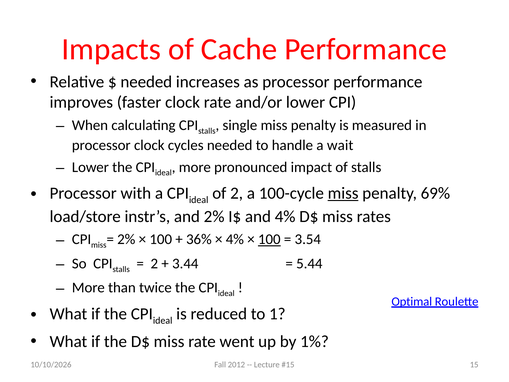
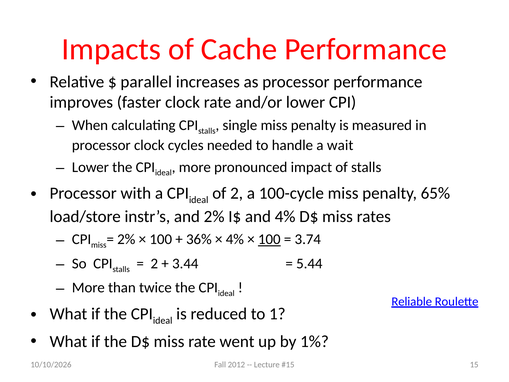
needed at (146, 82): needed -> parallel
miss at (343, 193) underline: present -> none
69%: 69% -> 65%
3.54: 3.54 -> 3.74
Optimal: Optimal -> Reliable
